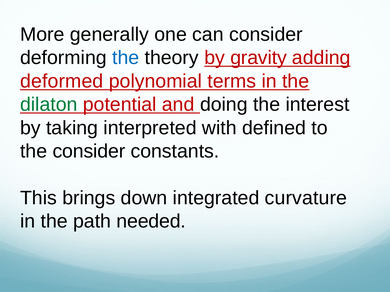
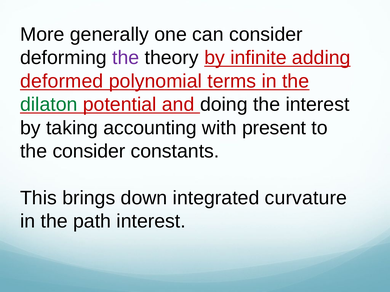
the at (126, 58) colour: blue -> purple
gravity: gravity -> infinite
interpreted: interpreted -> accounting
defined: defined -> present
path needed: needed -> interest
